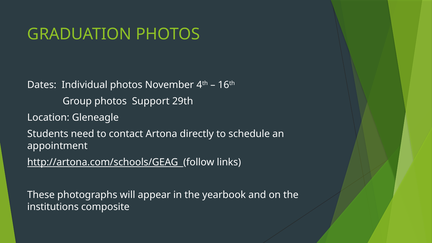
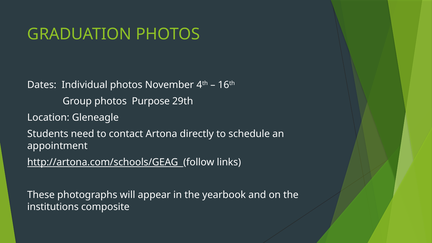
Support: Support -> Purpose
